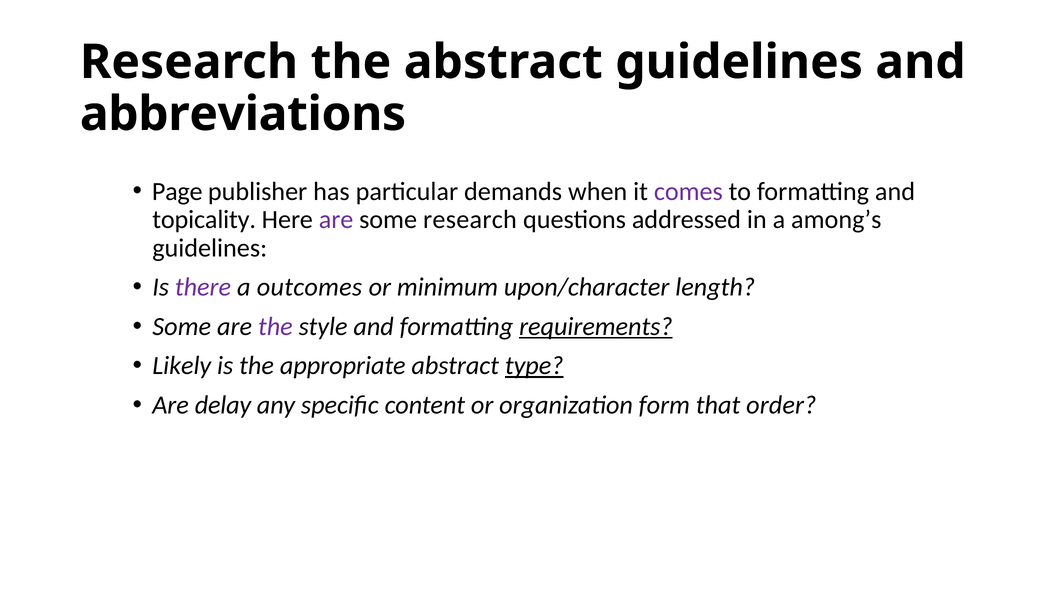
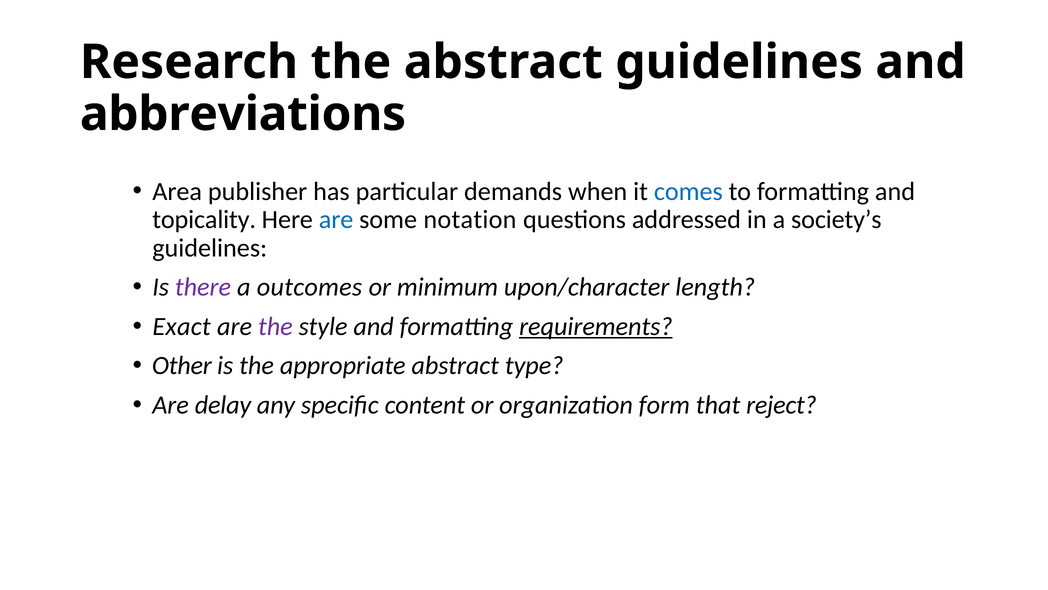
Page: Page -> Area
comes colour: purple -> blue
are at (336, 219) colour: purple -> blue
some research: research -> notation
among’s: among’s -> society’s
Some at (182, 326): Some -> Exact
Likely: Likely -> Other
type underline: present -> none
order: order -> reject
